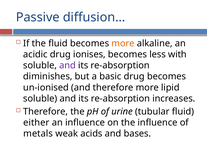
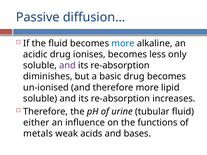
more at (123, 43) colour: orange -> blue
with: with -> only
the influence: influence -> functions
